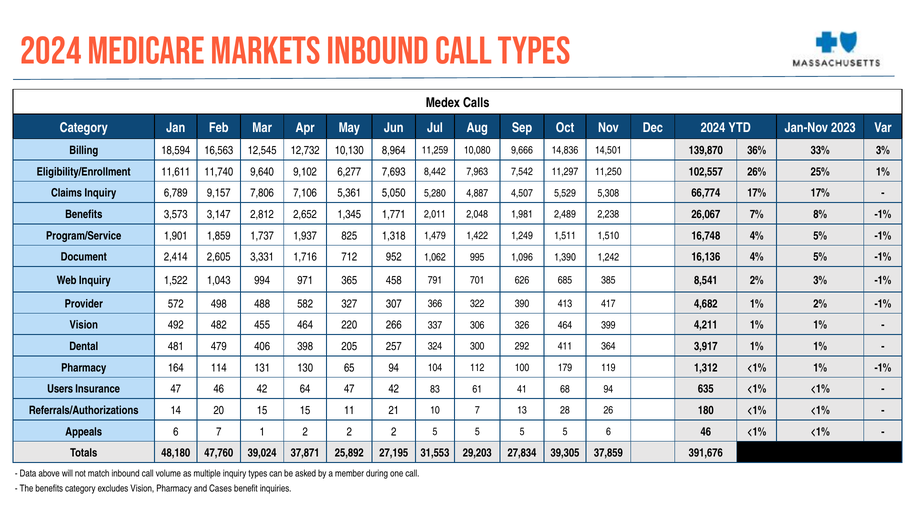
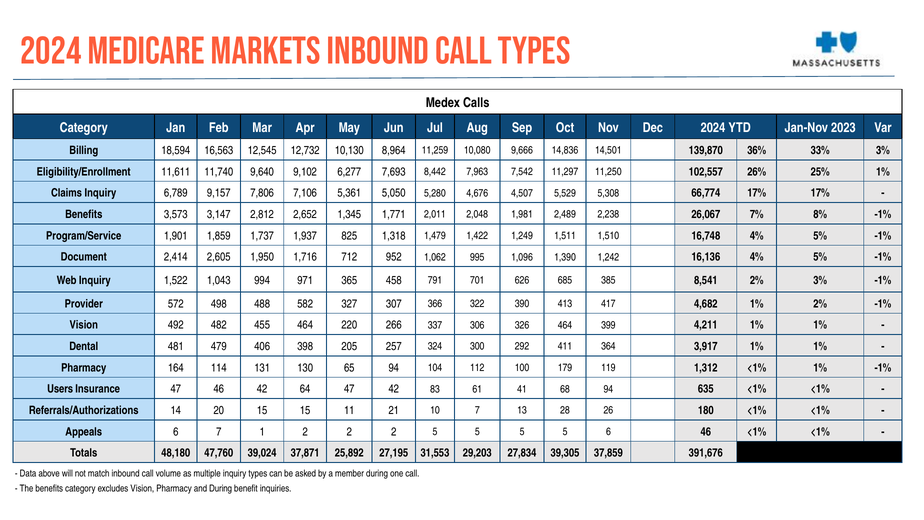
4,887: 4,887 -> 4,676
3,331: 3,331 -> 1,950
and Cases: Cases -> During
